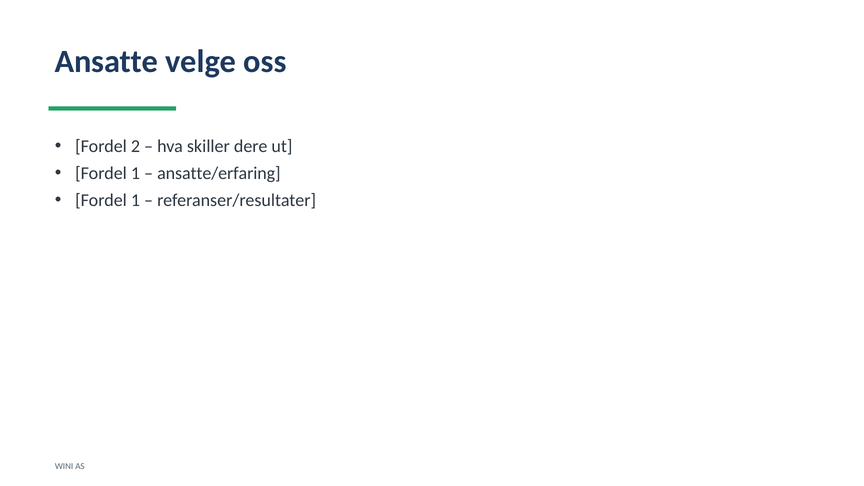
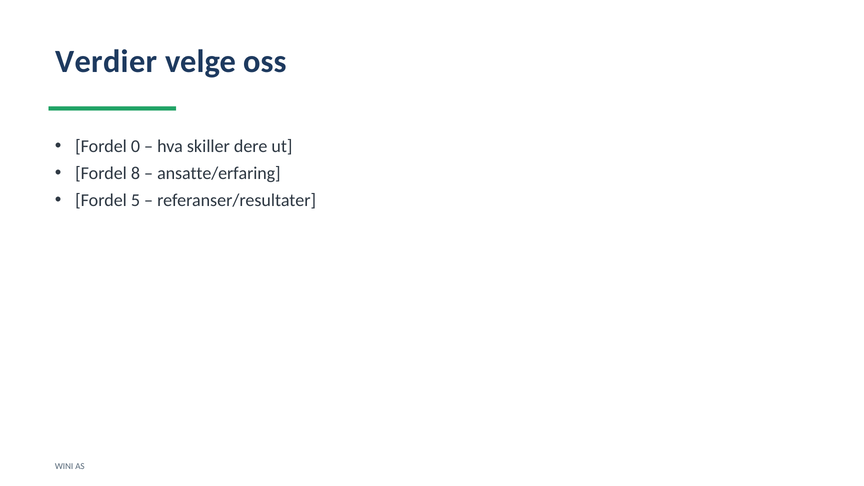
Ansatte: Ansatte -> Verdier
2: 2 -> 0
1 at (135, 173): 1 -> 8
1 at (135, 200): 1 -> 5
